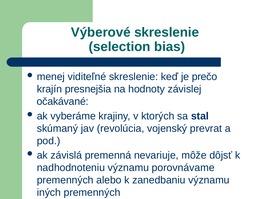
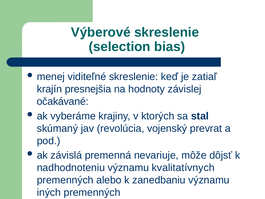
prečo: prečo -> zatiaľ
porovnávame: porovnávame -> kvalitatívnych
